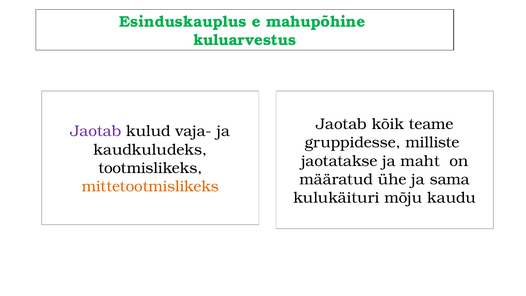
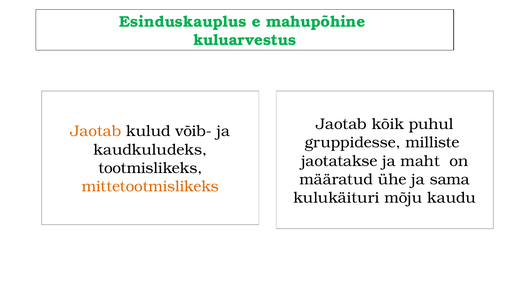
teame: teame -> puhul
Jaotab at (96, 131) colour: purple -> orange
vaja-: vaja- -> võib-
